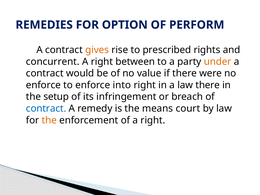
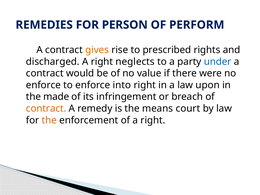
OPTION: OPTION -> PERSON
concurrent: concurrent -> discharged
between: between -> neglects
under colour: orange -> blue
law there: there -> upon
setup: setup -> made
contract at (46, 108) colour: blue -> orange
